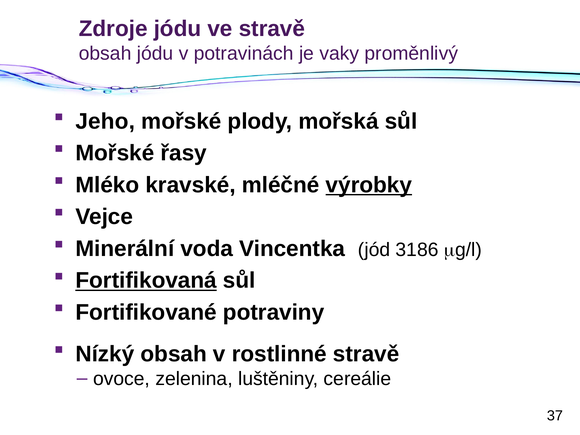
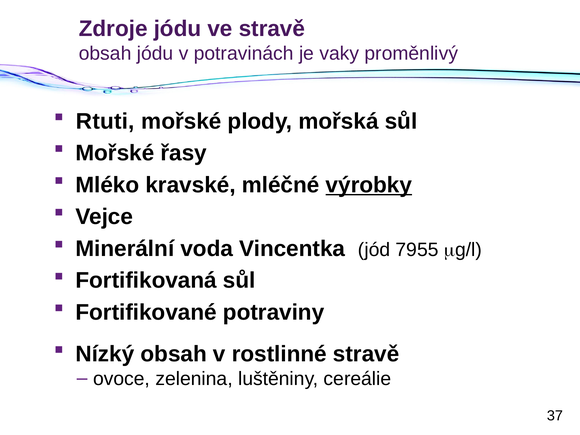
Jeho: Jeho -> Rtuti
3186: 3186 -> 7955
Fortifikovaná underline: present -> none
